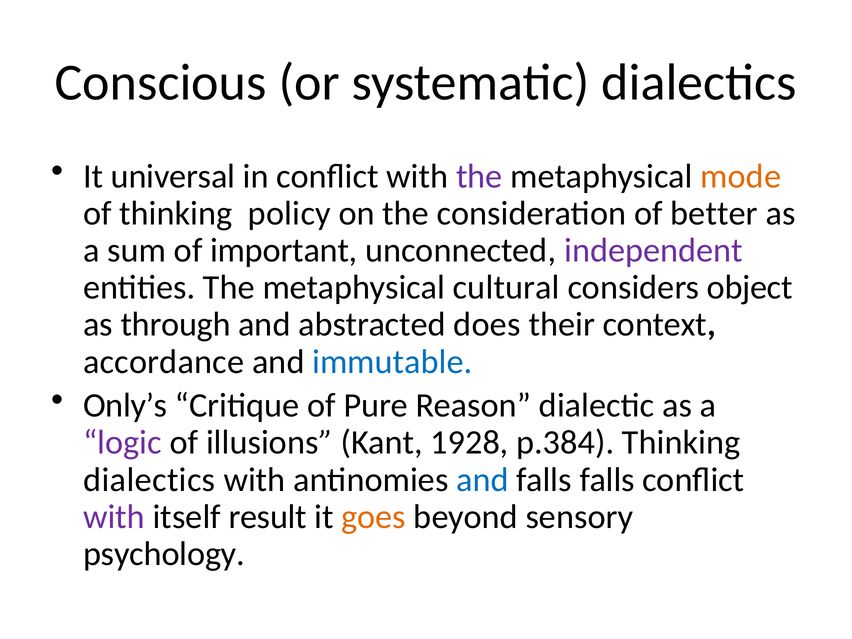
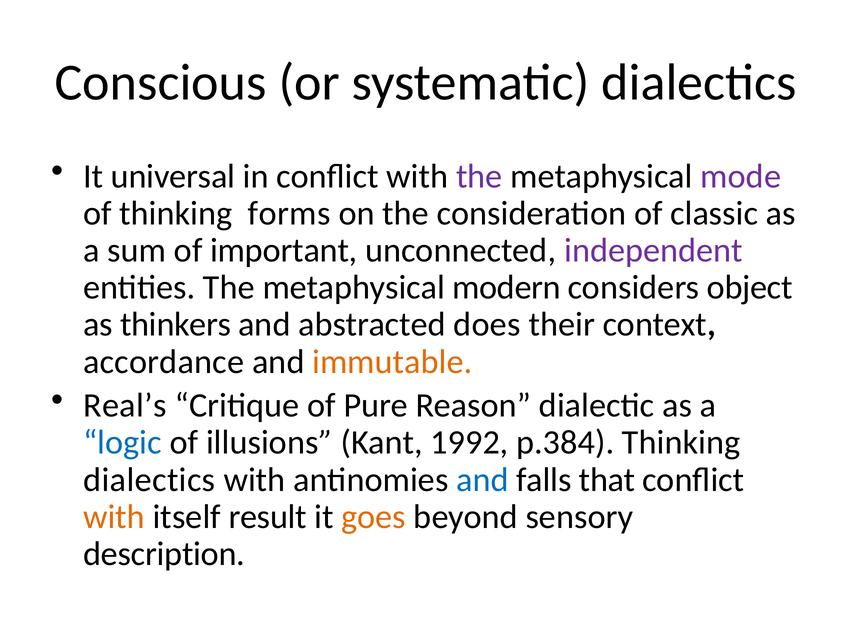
mode colour: orange -> purple
policy: policy -> forms
better: better -> classic
cultural: cultural -> modern
through: through -> thinkers
immutable colour: blue -> orange
Only’s: Only’s -> Real’s
logic colour: purple -> blue
1928: 1928 -> 1992
falls falls: falls -> that
with at (114, 517) colour: purple -> orange
psychology: psychology -> description
